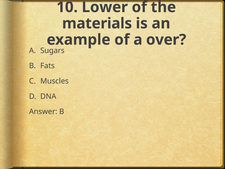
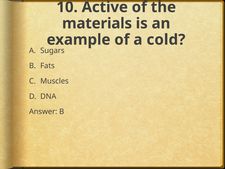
Lower: Lower -> Active
over: over -> cold
